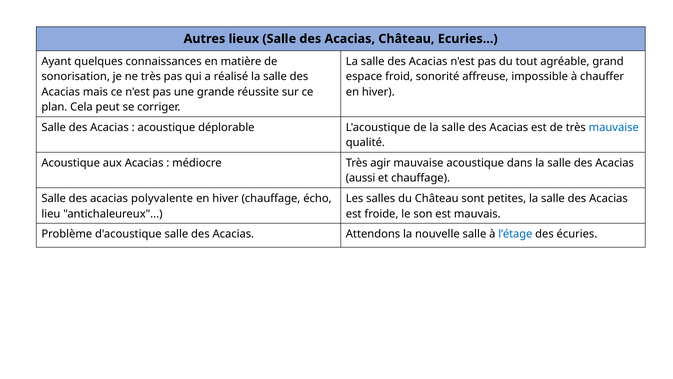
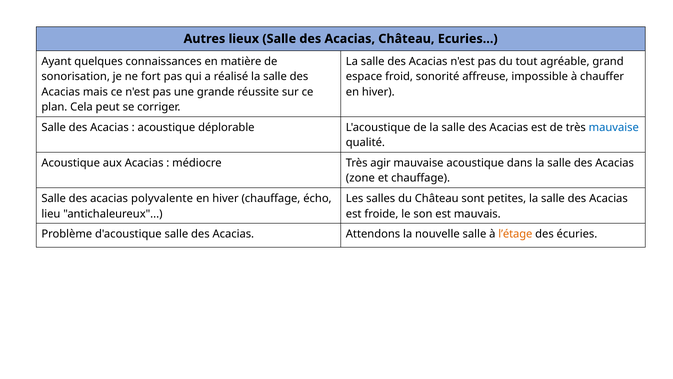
ne très: très -> fort
aussi: aussi -> zone
l’étage colour: blue -> orange
